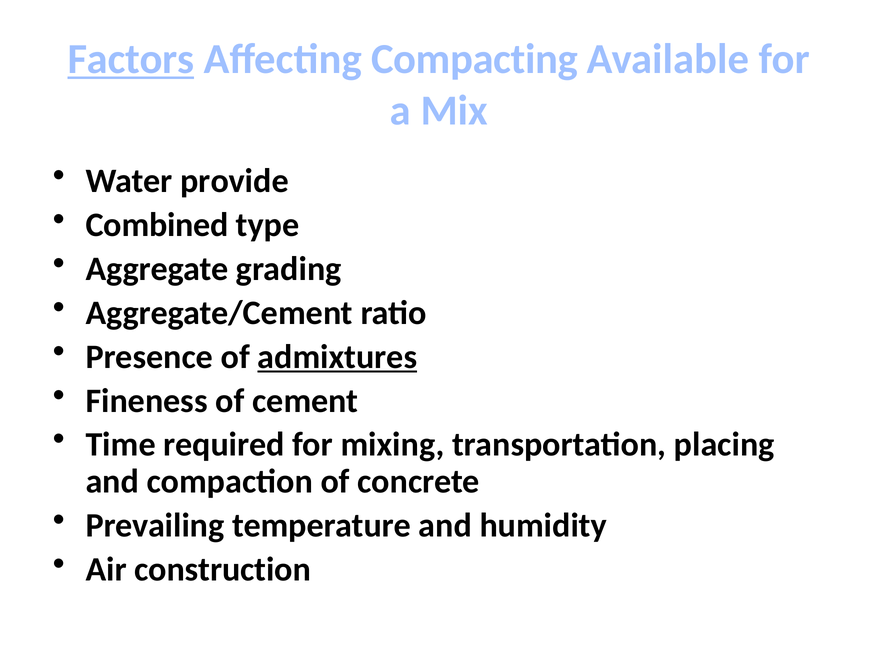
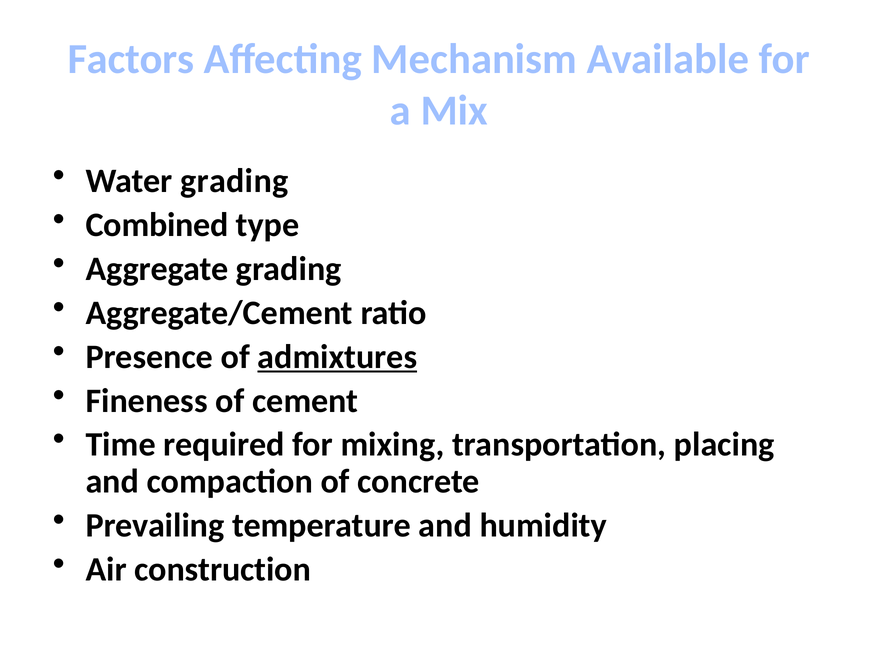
Factors underline: present -> none
Compacting: Compacting -> Mechanism
Water provide: provide -> grading
